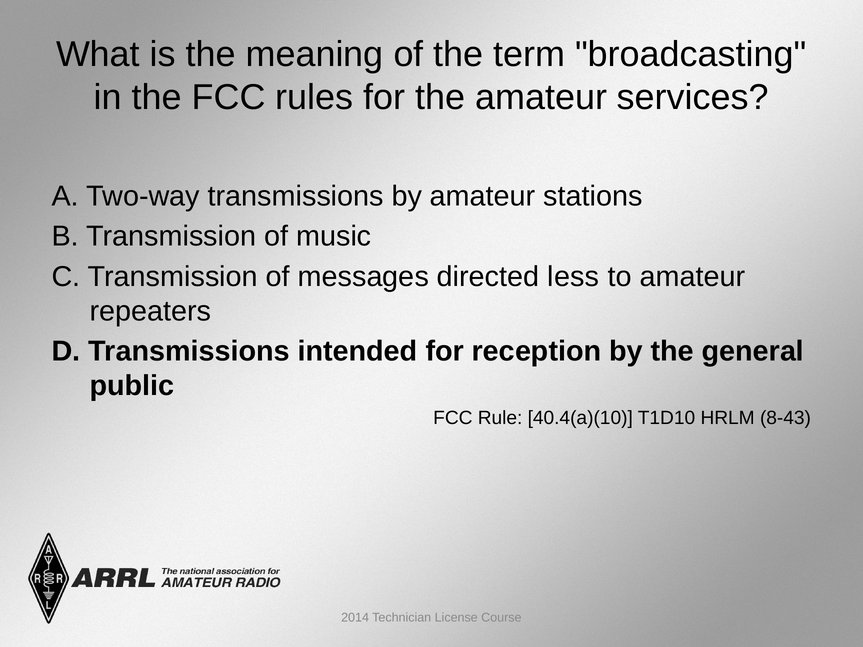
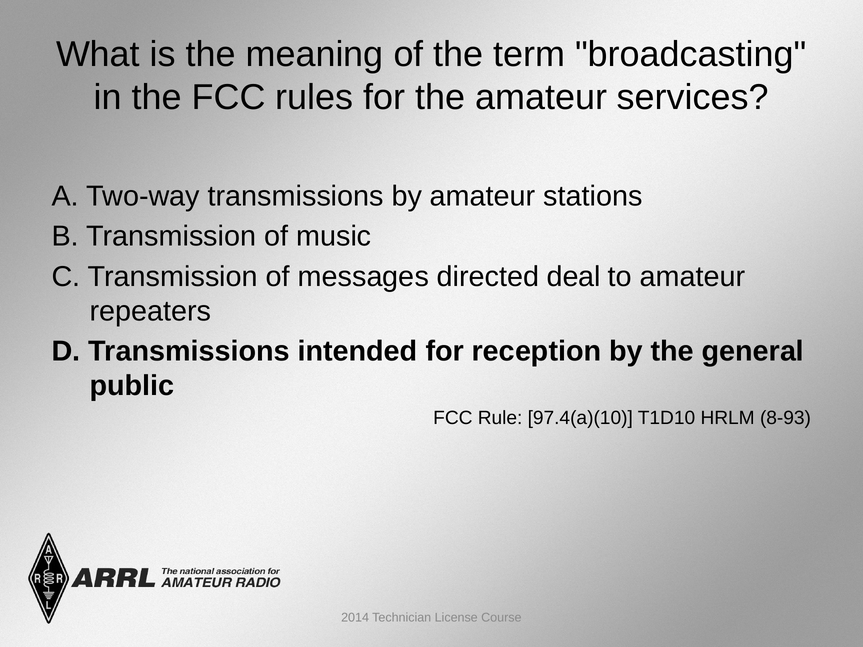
less: less -> deal
40.4(a)(10: 40.4(a)(10 -> 97.4(a)(10
8-43: 8-43 -> 8-93
